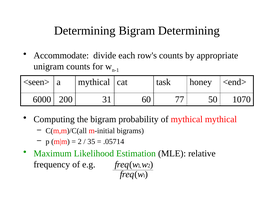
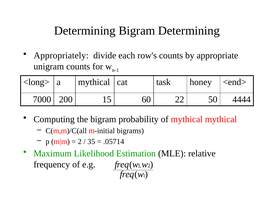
Accommodate: Accommodate -> Appropriately
<seen>: <seen> -> <long>
6000: 6000 -> 7000
31: 31 -> 15
77: 77 -> 22
1070: 1070 -> 4444
